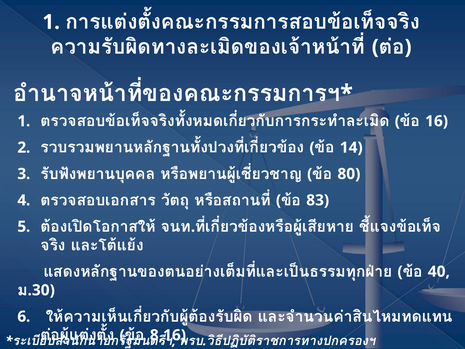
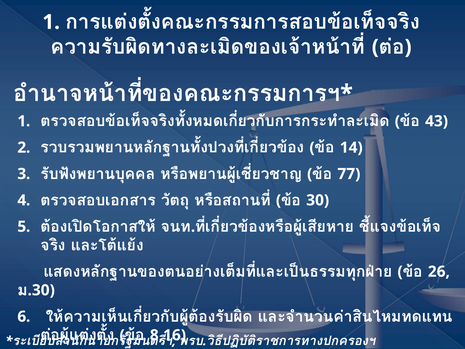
16: 16 -> 43
80: 80 -> 77
83: 83 -> 30
40: 40 -> 26
